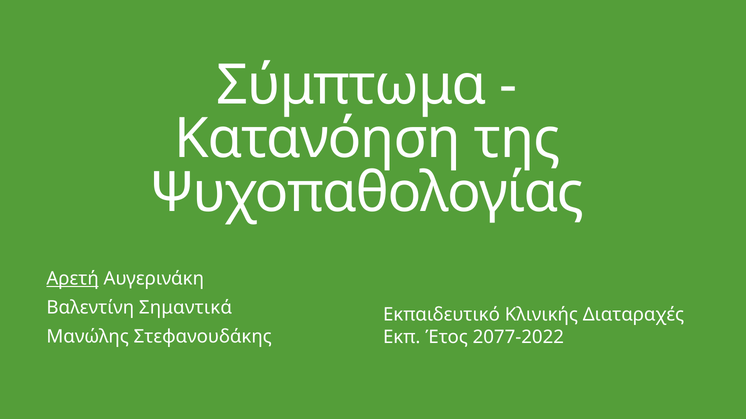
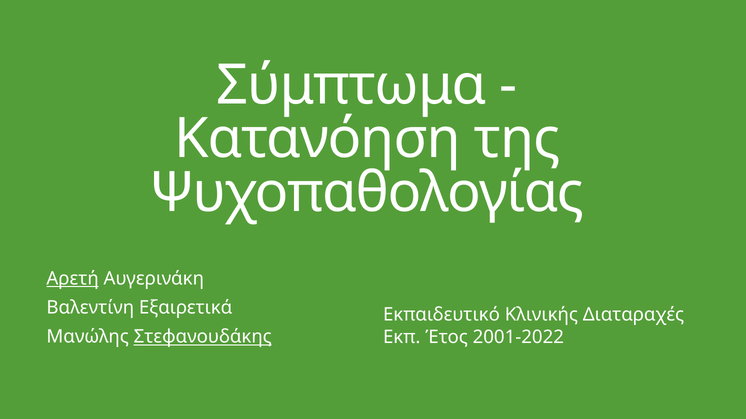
Σημαντικά: Σημαντικά -> Εξαιρετικά
Στεφανουδάκης underline: none -> present
2077-2022: 2077-2022 -> 2001-2022
